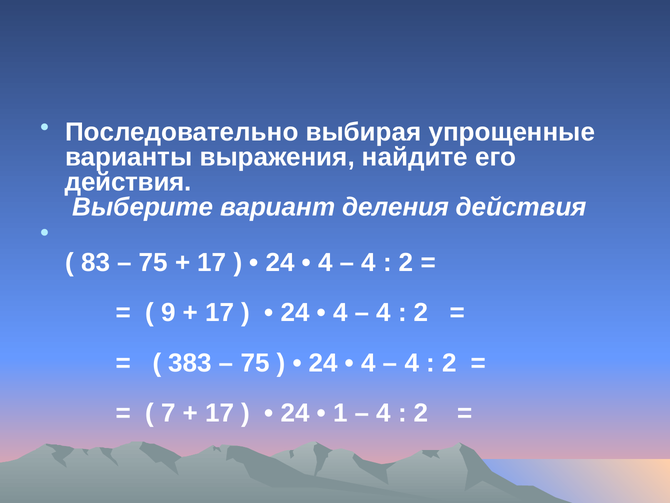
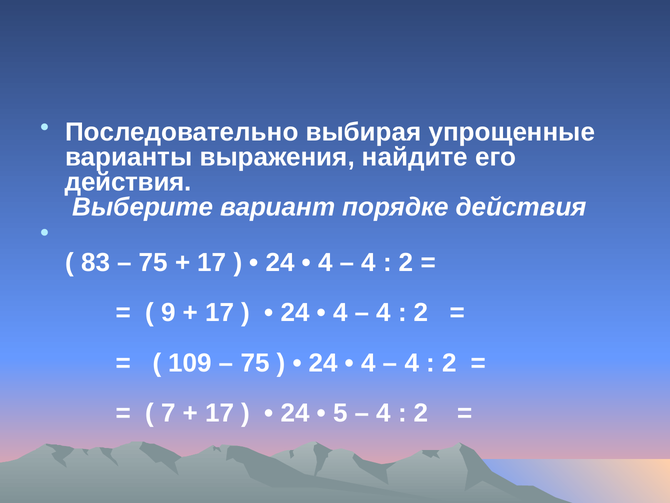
деления: деления -> порядке
383: 383 -> 109
1: 1 -> 5
